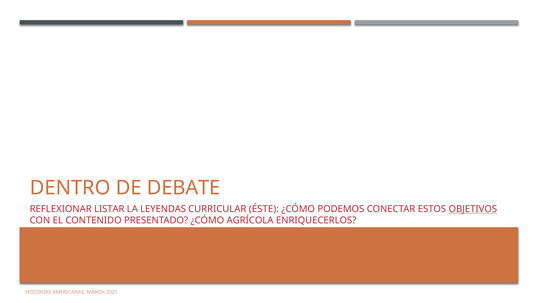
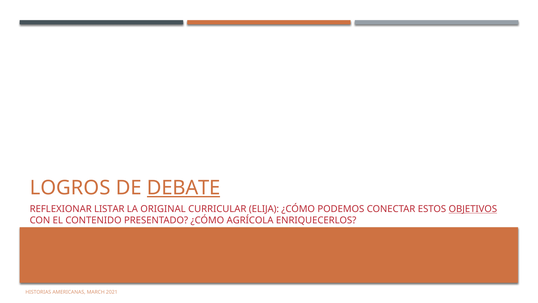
DENTRO: DENTRO -> LOGROS
DEBATE underline: none -> present
LEYENDAS: LEYENDAS -> ORIGINAL
ÉSTE: ÉSTE -> ELIJA
